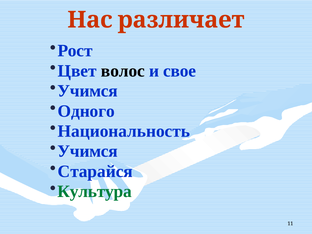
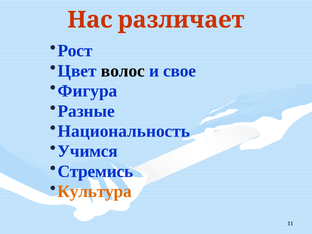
Учимся at (88, 91): Учимся -> Фигура
Одного: Одного -> Разные
Старайся: Старайся -> Стремись
Культура colour: green -> orange
